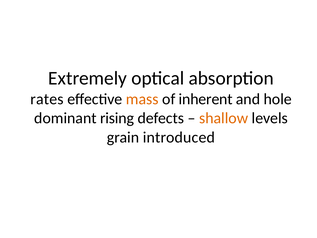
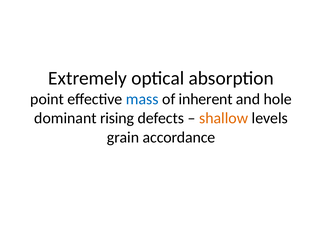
rates: rates -> point
mass colour: orange -> blue
introduced: introduced -> accordance
